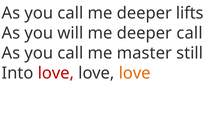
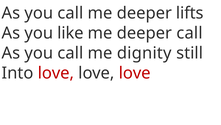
will: will -> like
master: master -> dignity
love at (135, 73) colour: orange -> red
